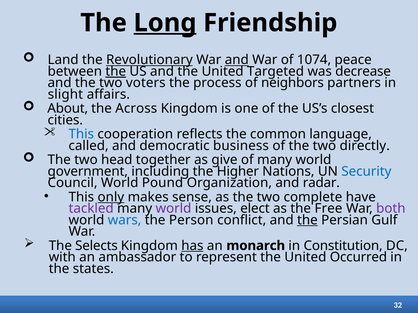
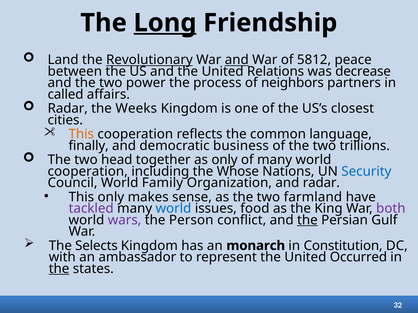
1074: 1074 -> 5812
the at (116, 72) underline: present -> none
Targeted: Targeted -> Relations
voters: voters -> power
slight: slight -> called
About at (68, 109): About -> Radar
Across: Across -> Weeks
This at (81, 134) colour: blue -> orange
called: called -> finally
directly: directly -> trillions
as give: give -> only
government at (88, 172): government -> cooperation
Higher: Higher -> Whose
Pound: Pound -> Family
only at (111, 197) underline: present -> none
complete: complete -> farmland
world at (173, 209) colour: purple -> blue
elect: elect -> food
Free: Free -> King
wars colour: blue -> purple
has underline: present -> none
the at (59, 269) underline: none -> present
